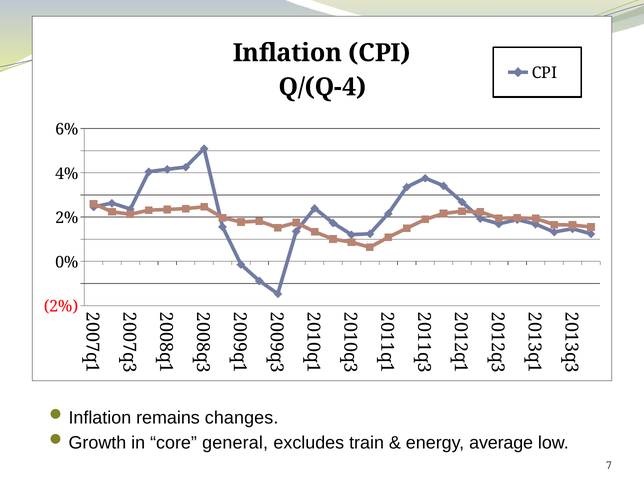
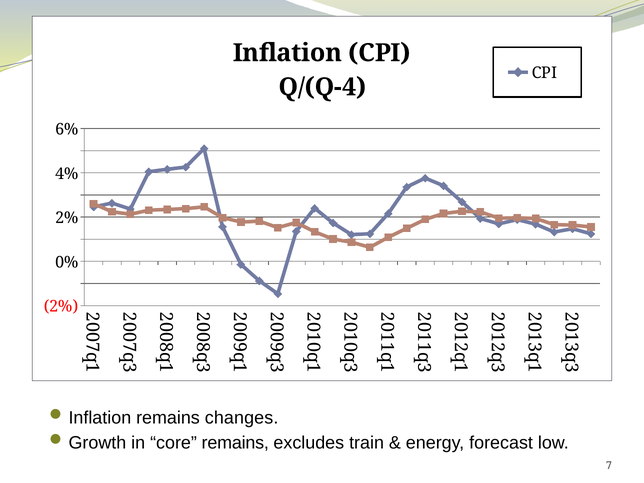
core general: general -> remains
average: average -> forecast
